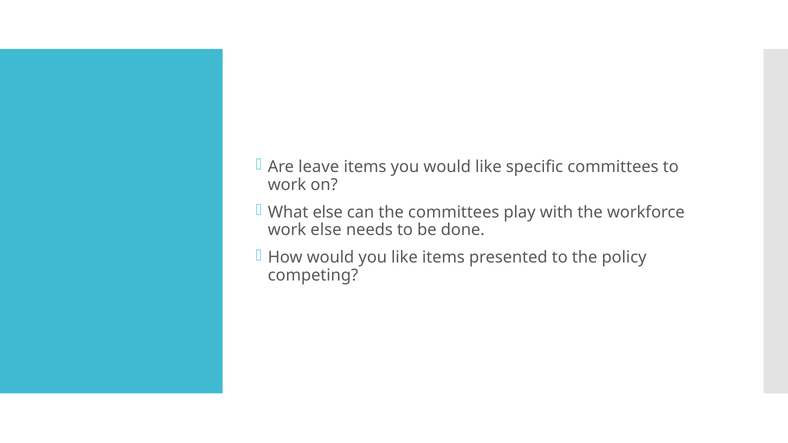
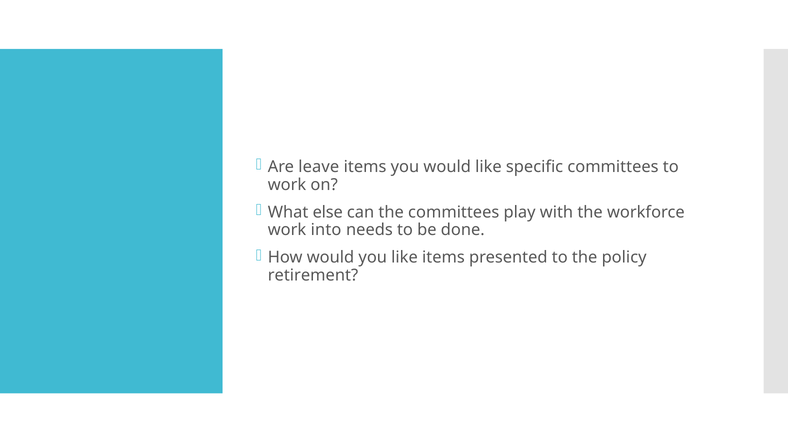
work else: else -> into
competing: competing -> retirement
